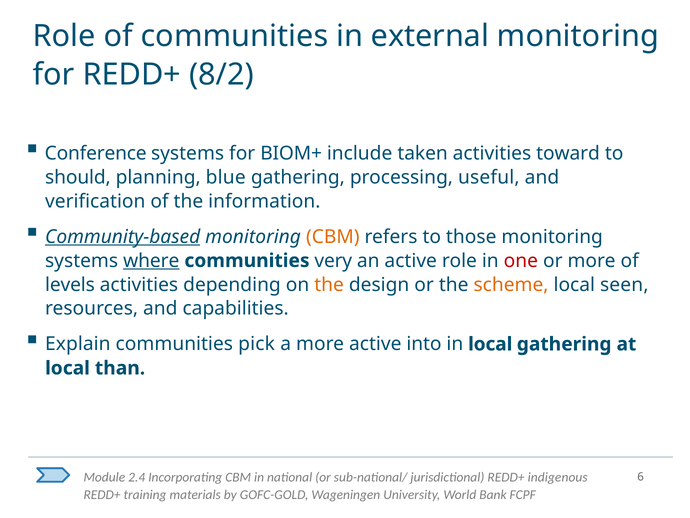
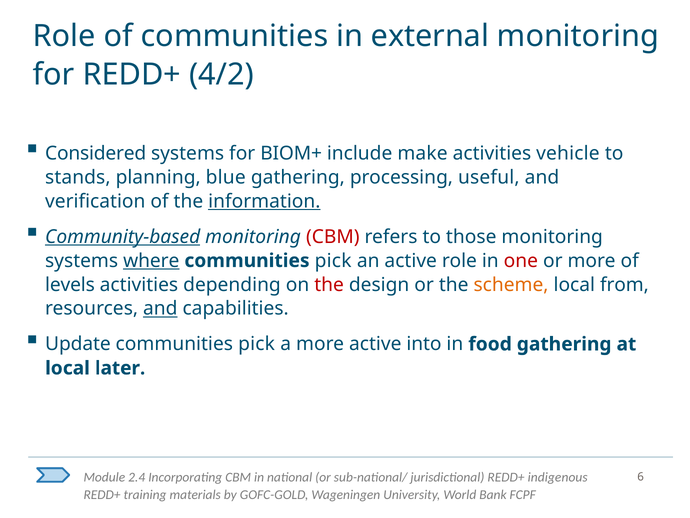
8/2: 8/2 -> 4/2
Conference: Conference -> Considered
taken: taken -> make
toward: toward -> vehicle
should: should -> stands
information underline: none -> present
CBM at (333, 236) colour: orange -> red
very at (333, 260): very -> pick
the at (329, 284) colour: orange -> red
seen: seen -> from
and at (160, 308) underline: none -> present
Explain: Explain -> Update
in local: local -> food
than: than -> later
